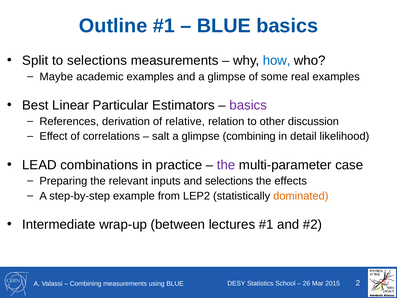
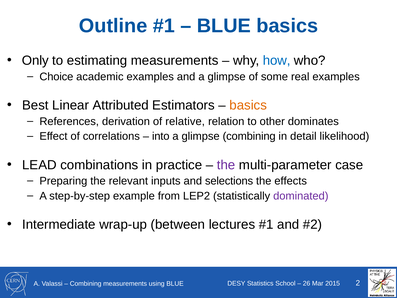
Split: Split -> Only
to selections: selections -> estimating
Maybe: Maybe -> Choice
Particular: Particular -> Attributed
basics at (248, 105) colour: purple -> orange
discussion: discussion -> dominates
salt: salt -> into
dominated colour: orange -> purple
